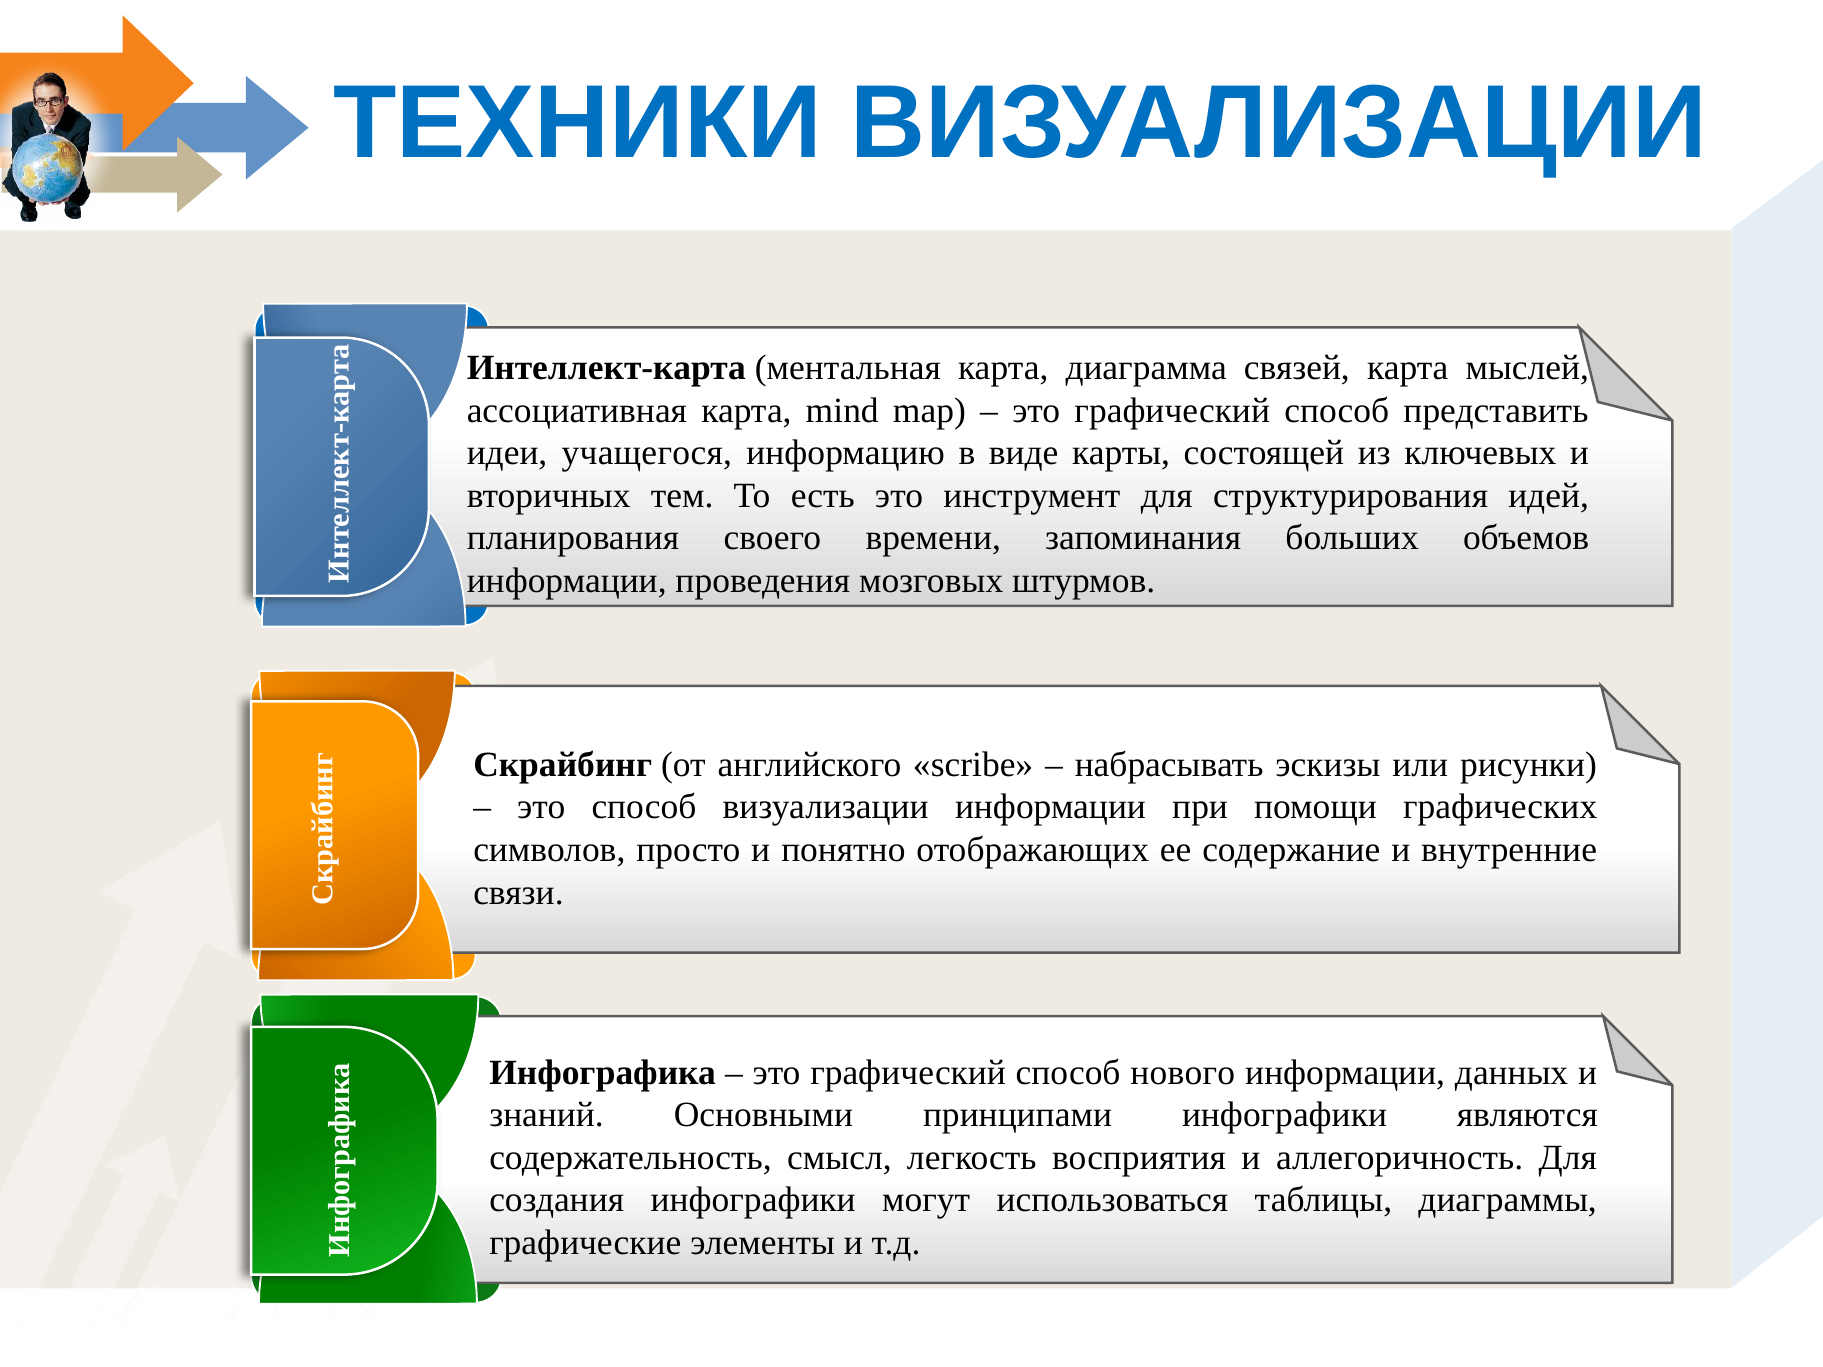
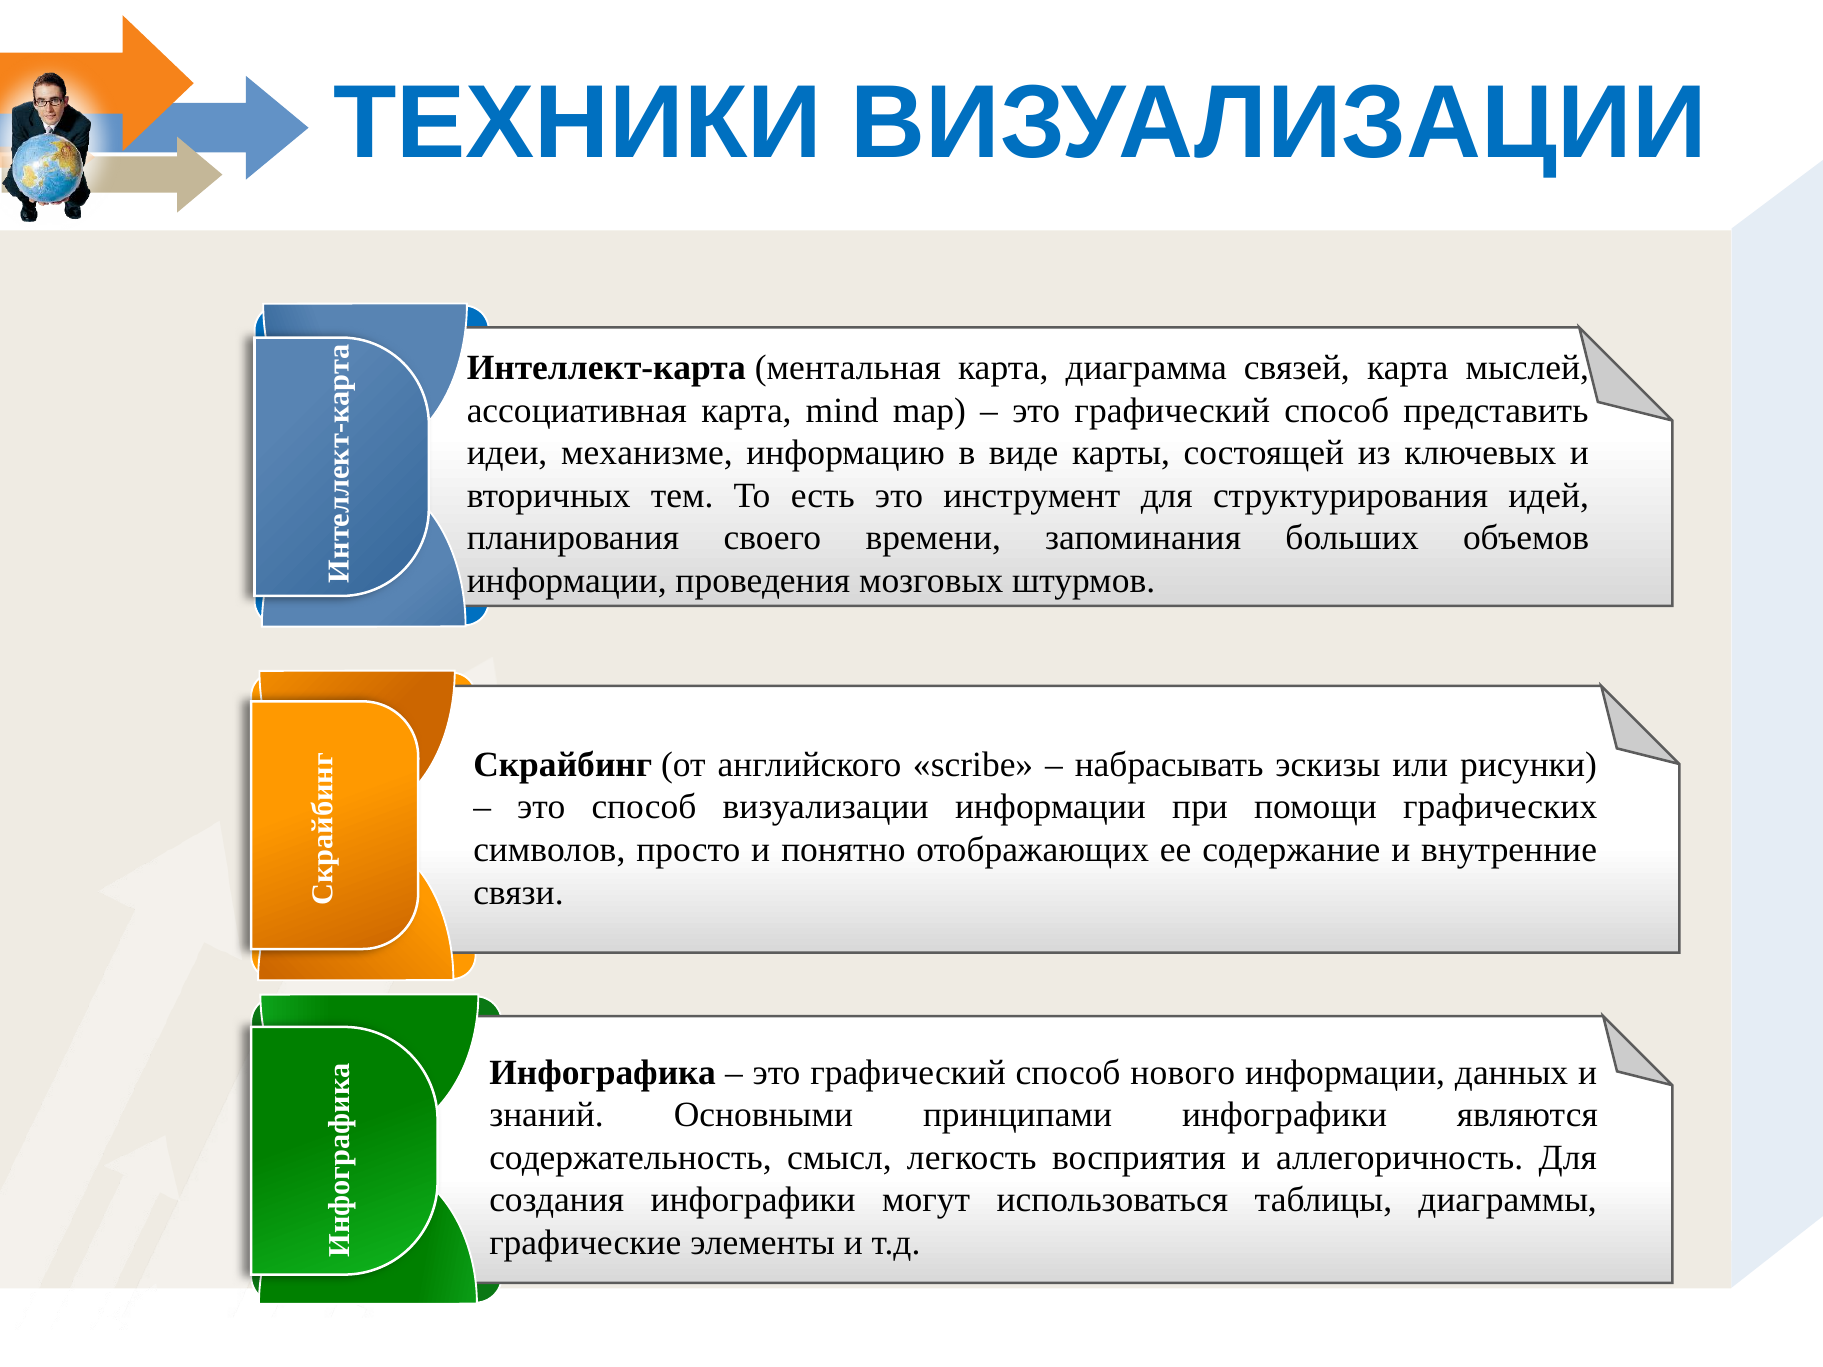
учащегося: учащегося -> механизме
